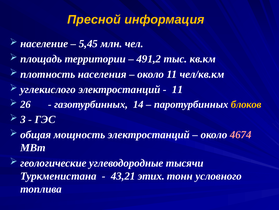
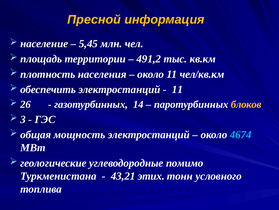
углекислого: углекислого -> обеспечить
4674 colour: pink -> light blue
тысячи: тысячи -> помимо
